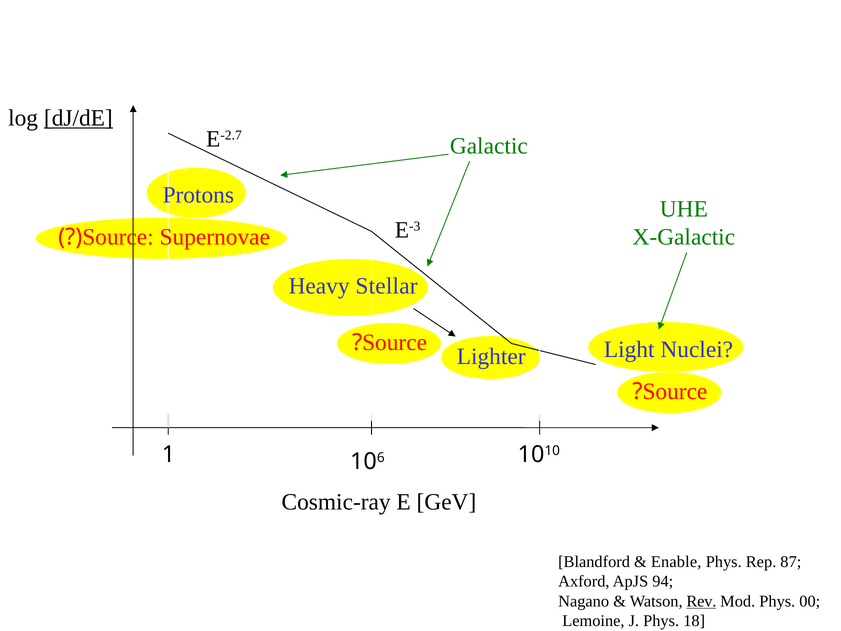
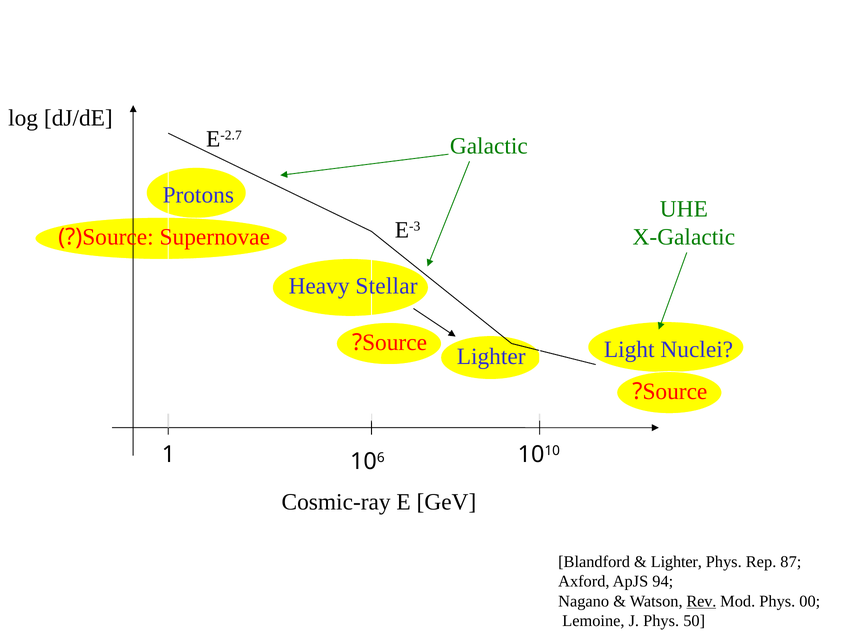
dJ/dE underline: present -> none
Enable at (676, 562): Enable -> Lighter
18: 18 -> 50
